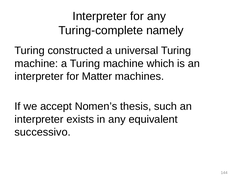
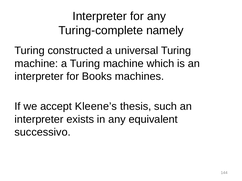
Matter: Matter -> Books
Nomen’s: Nomen’s -> Kleene’s
